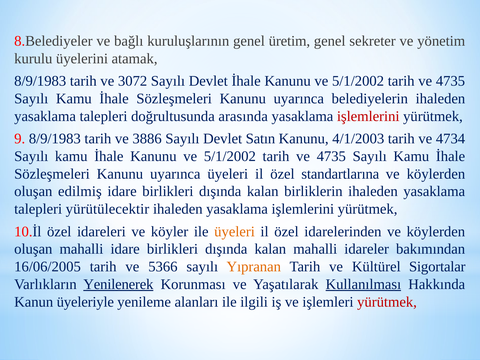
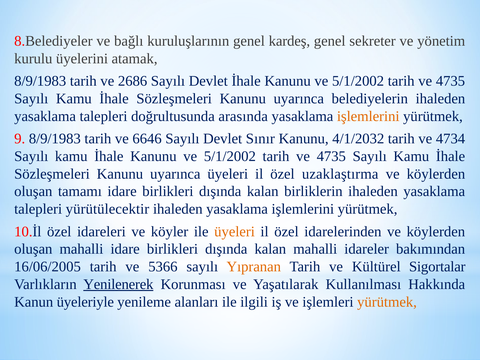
üretim: üretim -> kardeş
3072: 3072 -> 2686
işlemlerini at (368, 116) colour: red -> orange
3886: 3886 -> 6646
Satın: Satın -> Sınır
4/1/2003: 4/1/2003 -> 4/1/2032
standartlarına: standartlarına -> uzaklaştırma
edilmiş: edilmiş -> tamamı
Kullanılması underline: present -> none
yürütmek at (387, 302) colour: red -> orange
